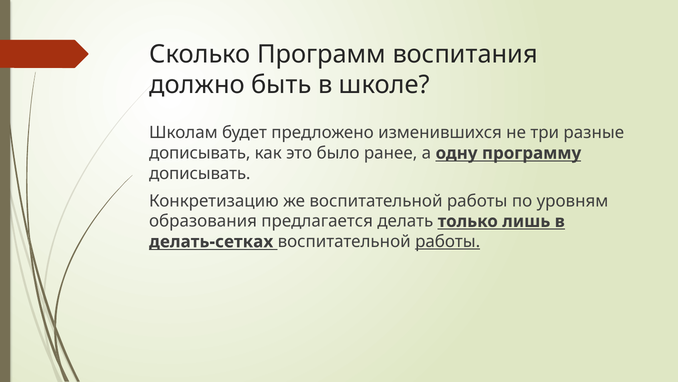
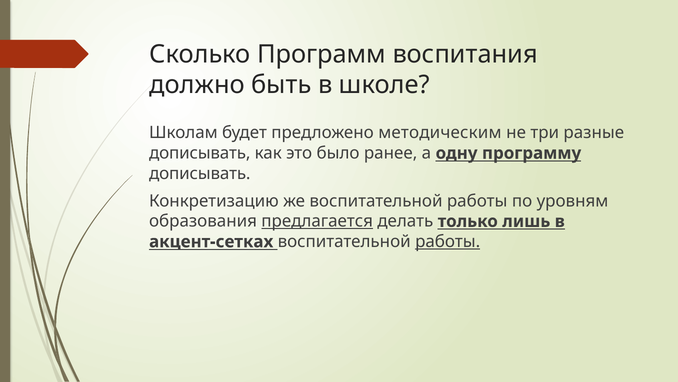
изменившихся: изменившихся -> методическим
предлагается underline: none -> present
делать-сетках: делать-сетках -> акцент-сетках
